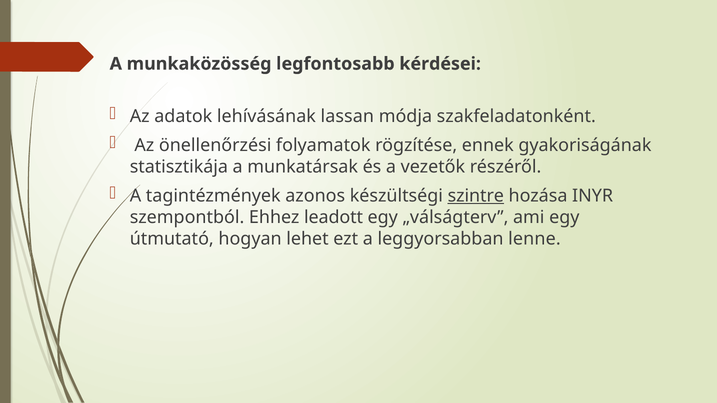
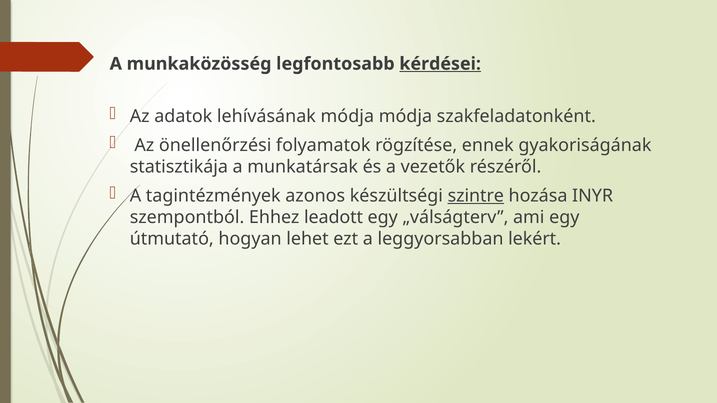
kérdései underline: none -> present
lehívásának lassan: lassan -> módja
lenne: lenne -> lekért
